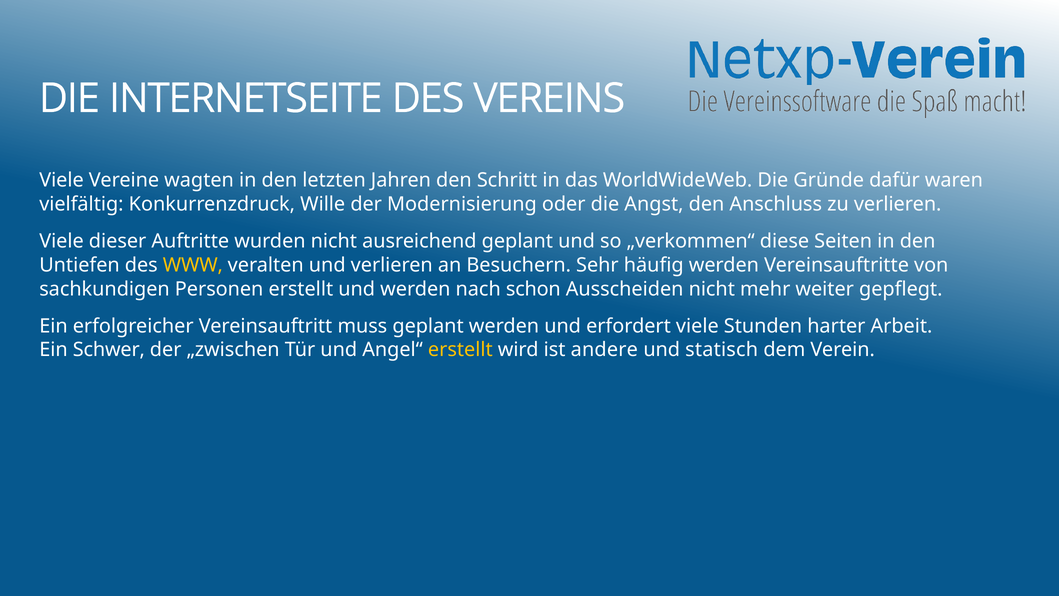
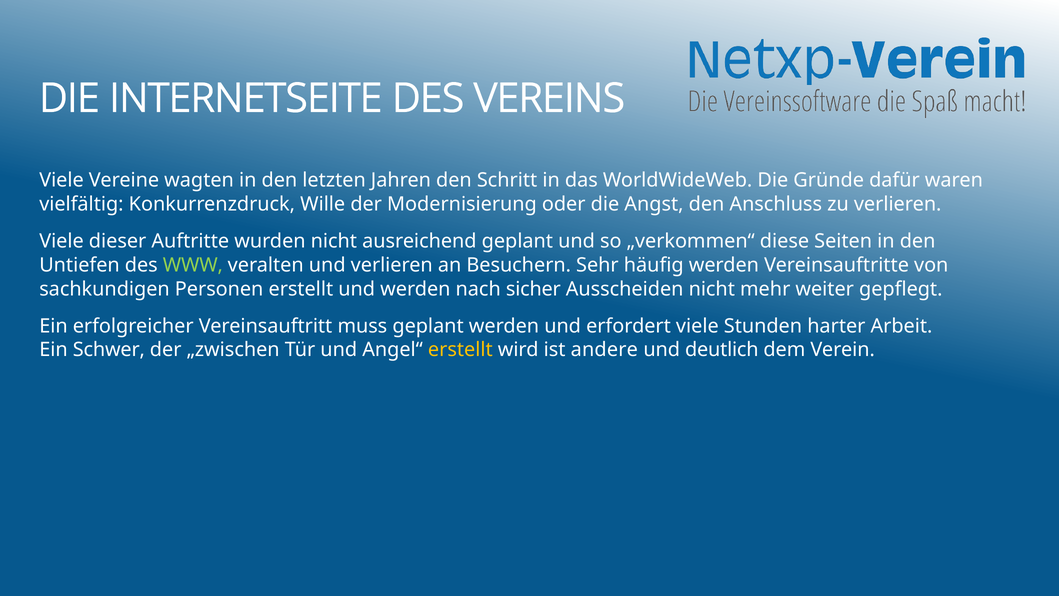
WWW colour: yellow -> light green
schon: schon -> sicher
statisch: statisch -> deutlich
